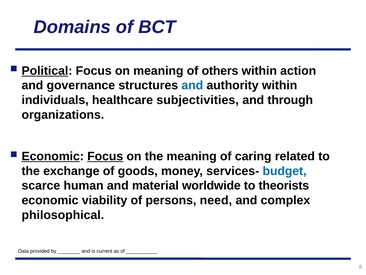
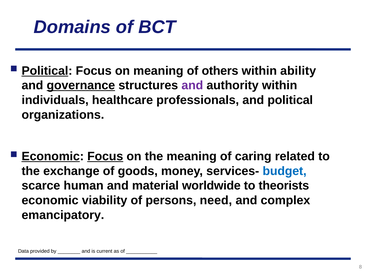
action: action -> ability
governance underline: none -> present
and at (192, 85) colour: blue -> purple
subjectivities: subjectivities -> professionals
and through: through -> political
philosophical: philosophical -> emancipatory
